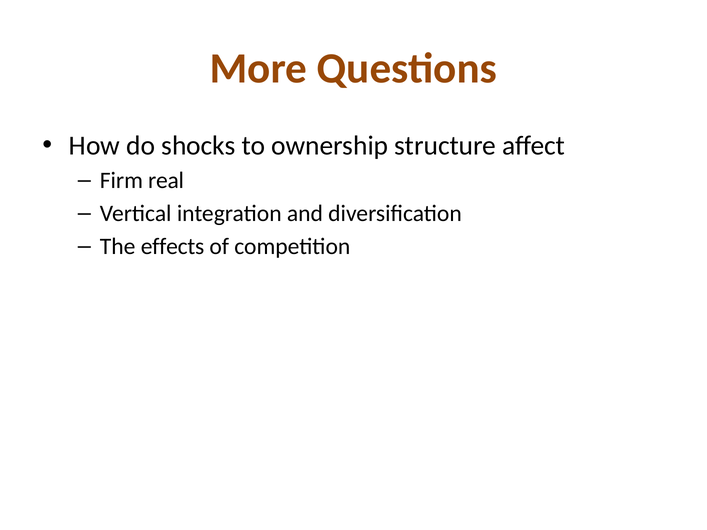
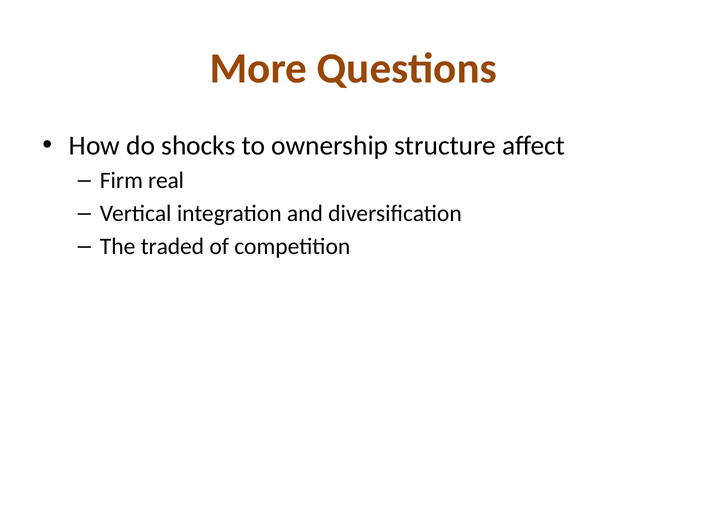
effects: effects -> traded
